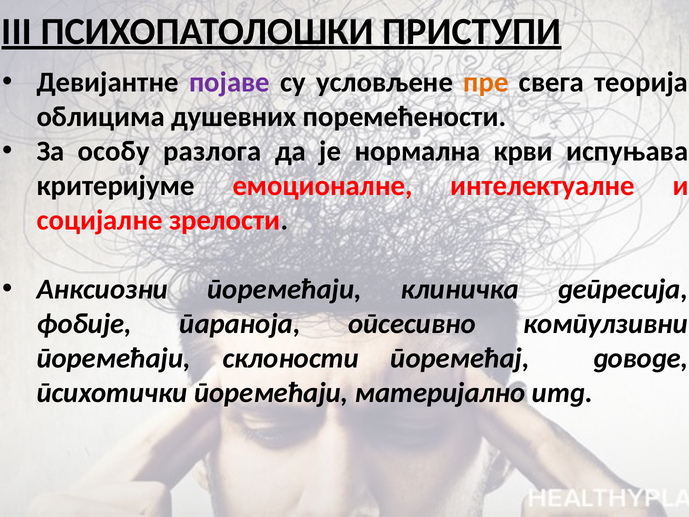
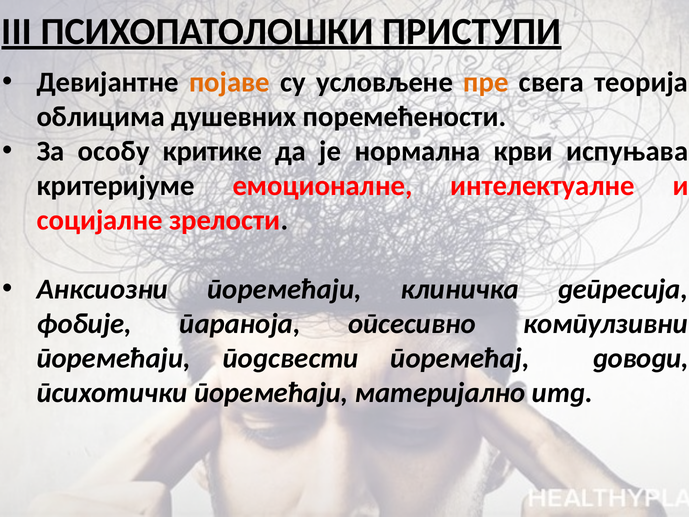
појаве colour: purple -> orange
разлога: разлога -> критикe
склоности: склоности -> подсвести
доводе: доводе -> доводи
